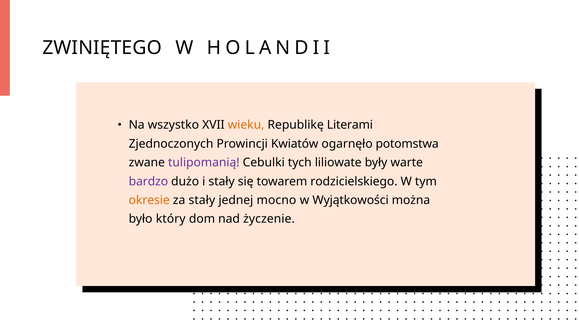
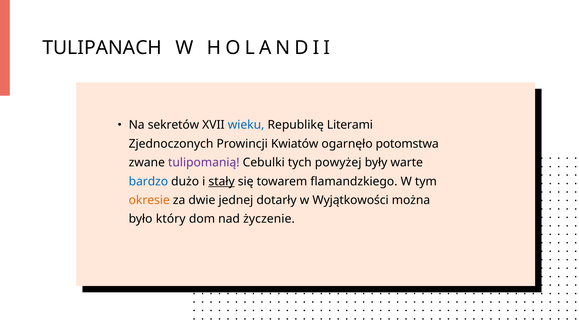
ZWINIĘTEGO: ZWINIĘTEGO -> TULIPANACH
wszystko: wszystko -> sekretów
wieku colour: orange -> blue
liliowate: liliowate -> powyżej
bardzo colour: purple -> blue
stały at (222, 182) underline: none -> present
rodzicielskiego: rodzicielskiego -> flamandzkiego
za stały: stały -> dwie
mocno: mocno -> dotarły
